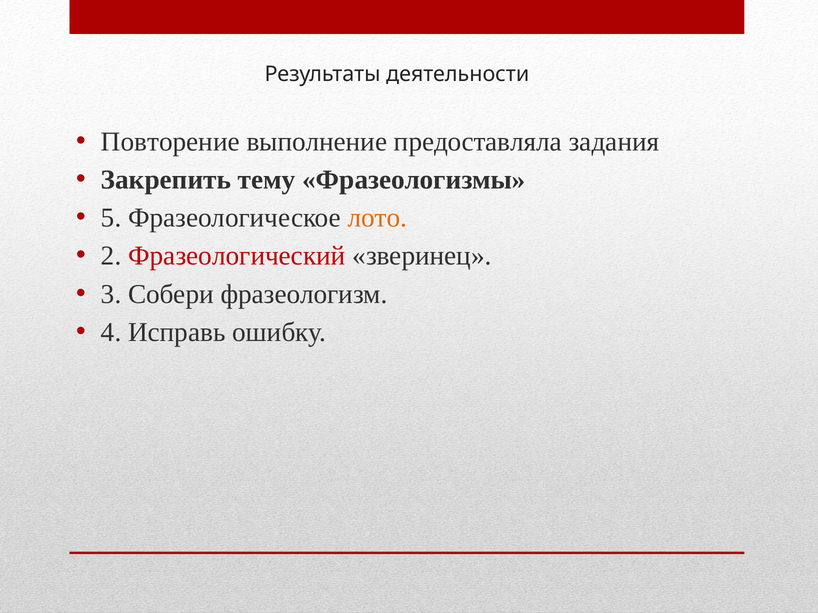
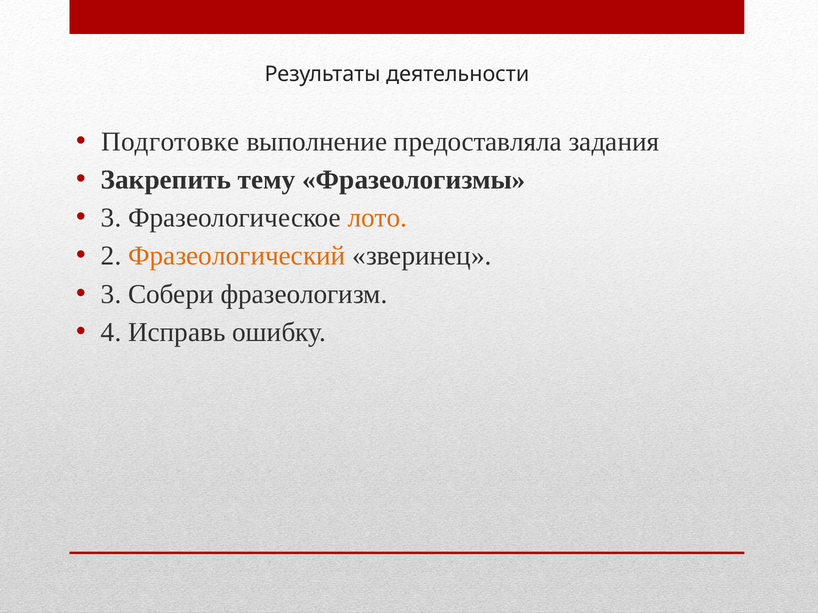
Повторение: Повторение -> Подготовке
5 at (111, 218): 5 -> 3
Фразеологический colour: red -> orange
